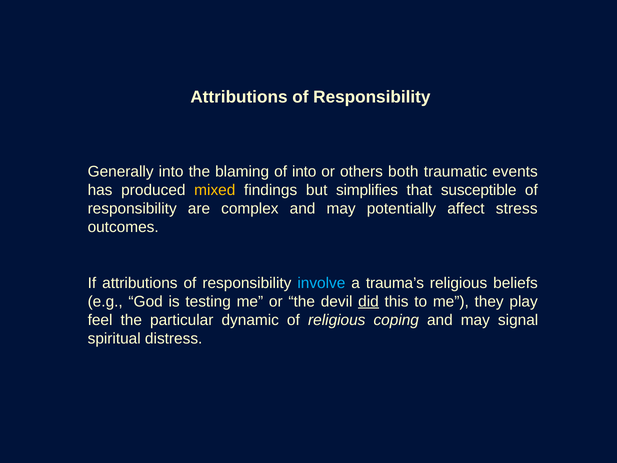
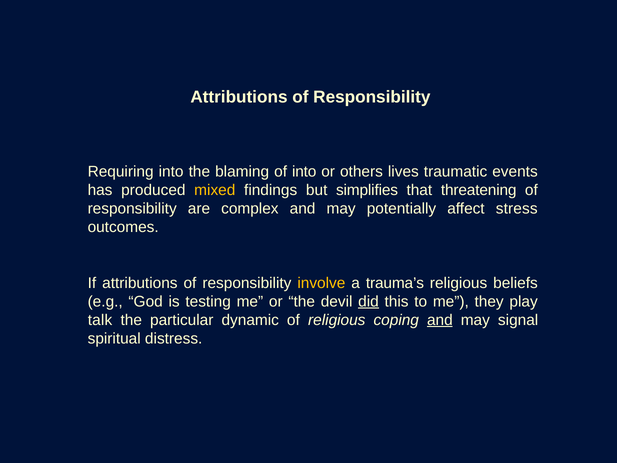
Generally: Generally -> Requiring
both: both -> lives
susceptible: susceptible -> threatening
involve colour: light blue -> yellow
feel: feel -> talk
and at (440, 320) underline: none -> present
